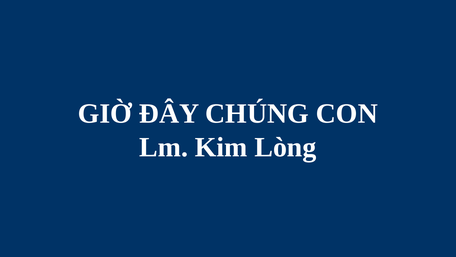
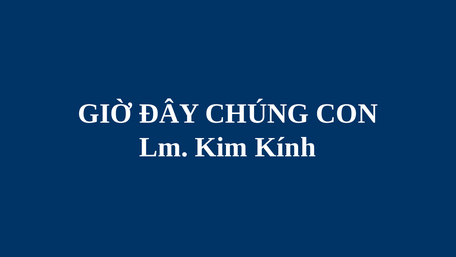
Lòng: Lòng -> Kính
